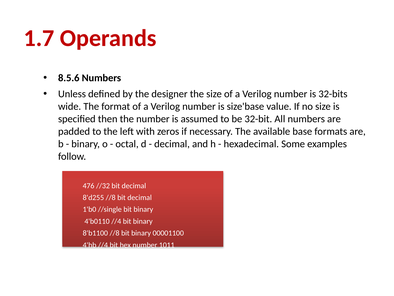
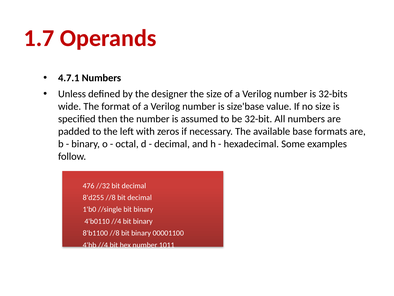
8.5.6: 8.5.6 -> 4.7.1
